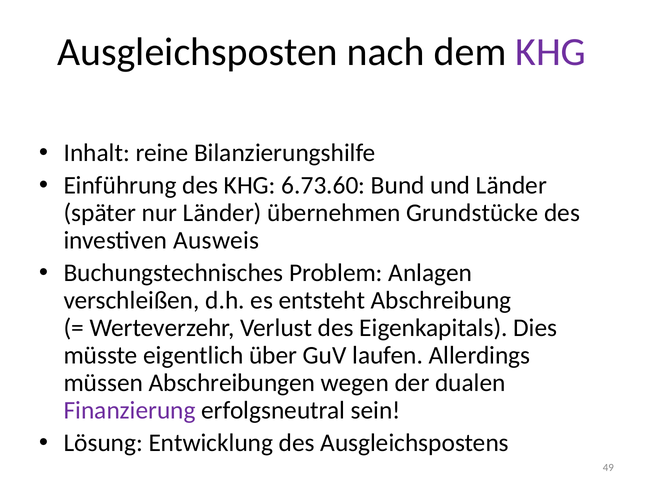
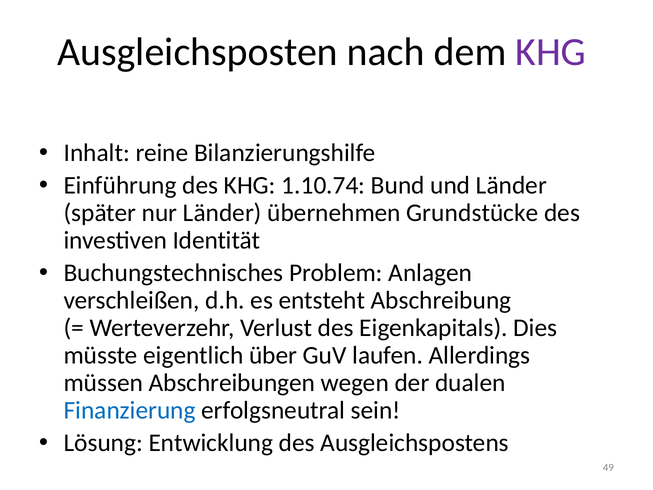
6.73.60: 6.73.60 -> 1.10.74
Ausweis: Ausweis -> Identität
Finanzierung colour: purple -> blue
